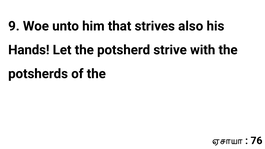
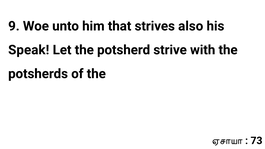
Hands: Hands -> Speak
76: 76 -> 73
